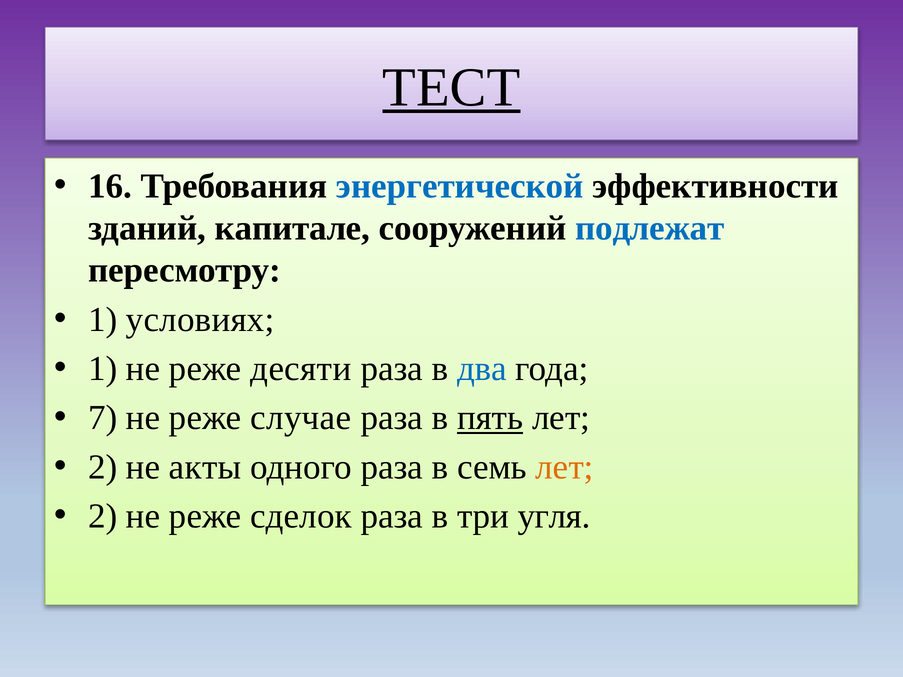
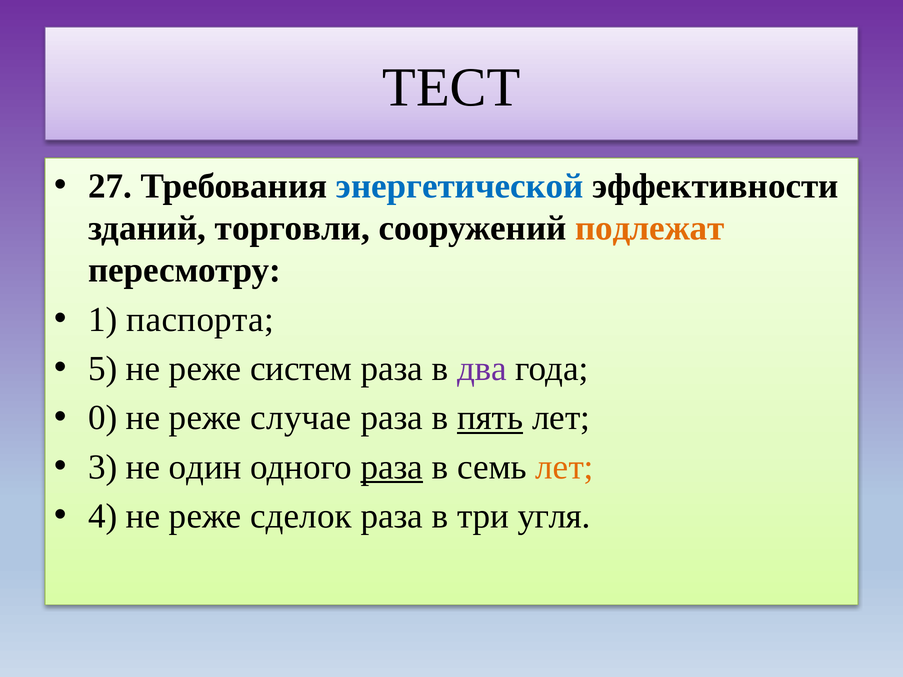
ТЕСТ underline: present -> none
16: 16 -> 27
капитале: капитале -> торговли
подлежат colour: blue -> orange
условиях: условиях -> паспорта
1 at (103, 369): 1 -> 5
десяти: десяти -> систем
два colour: blue -> purple
7: 7 -> 0
2 at (103, 467): 2 -> 3
акты: акты -> один
раза at (392, 467) underline: none -> present
2 at (103, 516): 2 -> 4
